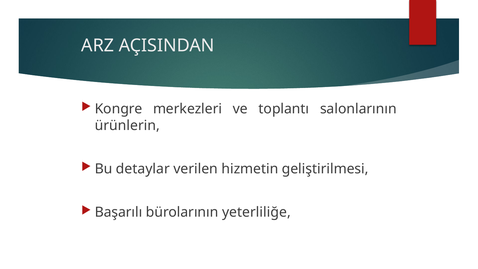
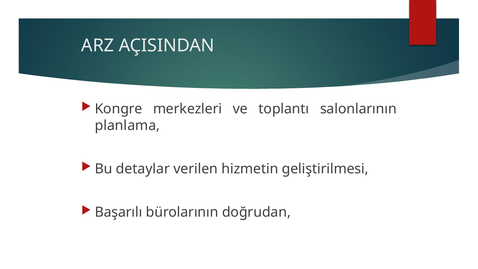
ürünlerin: ürünlerin -> planlama
yeterliliğe: yeterliliğe -> doğrudan
